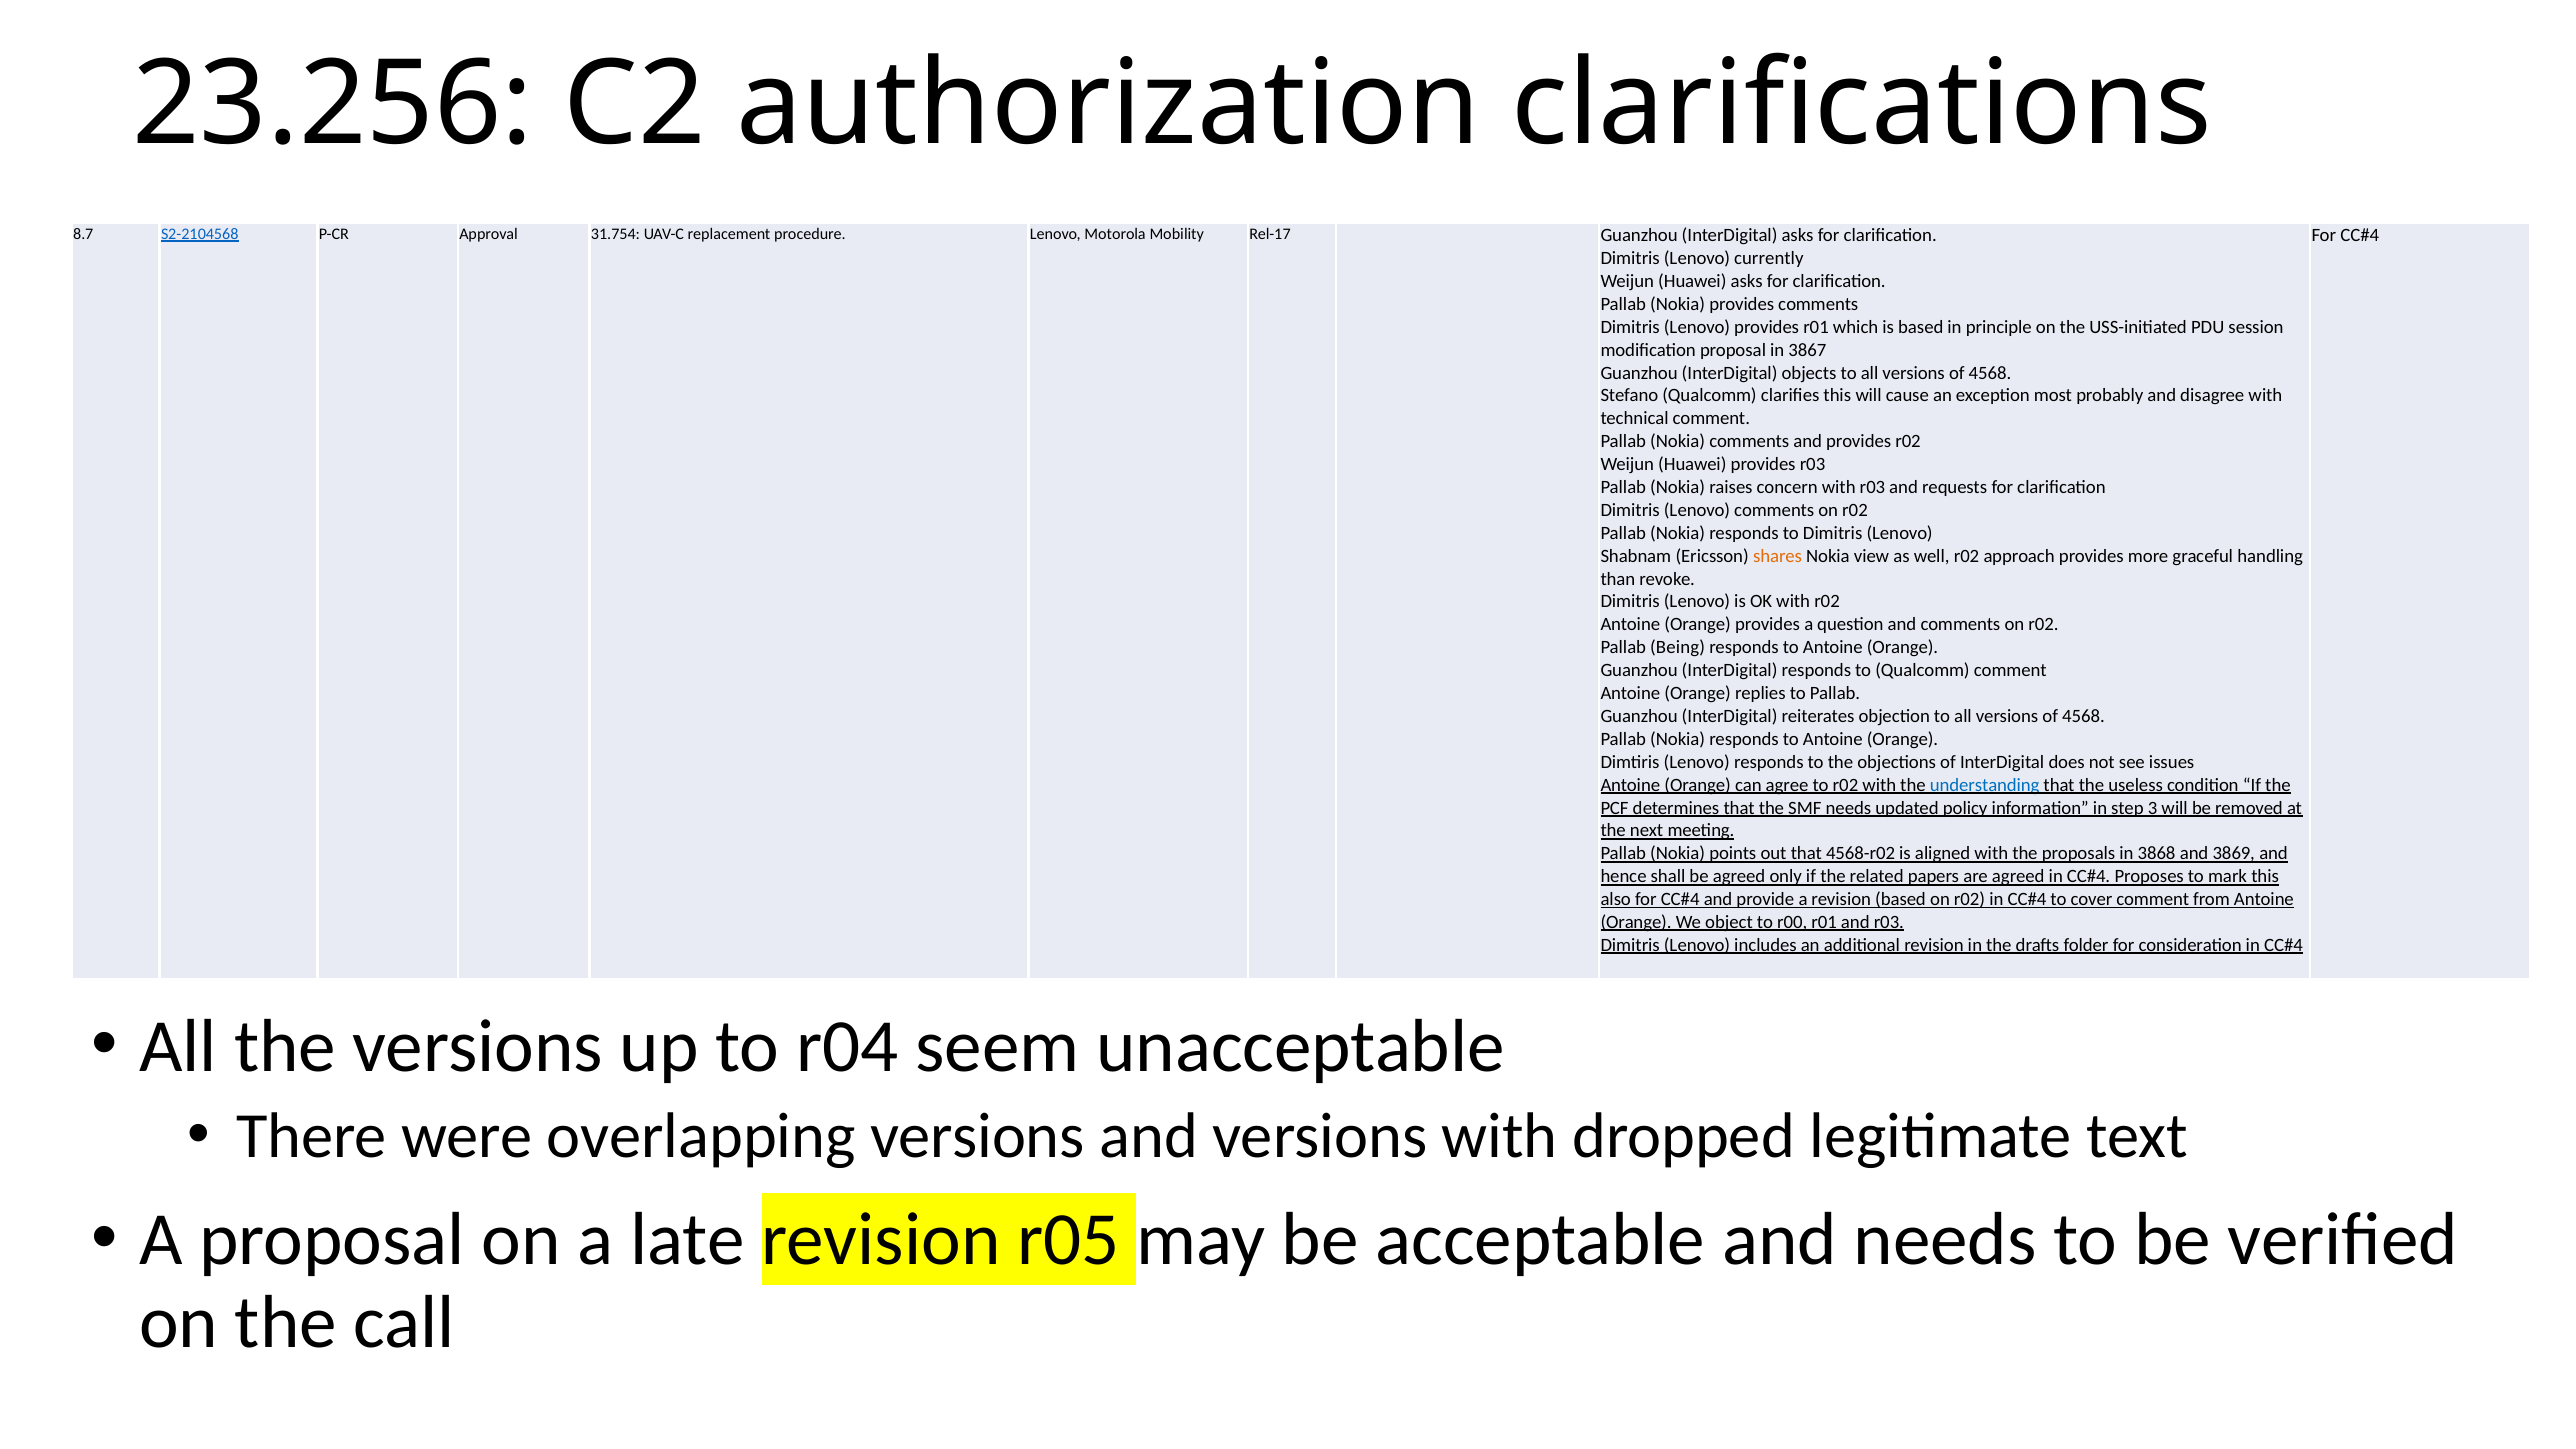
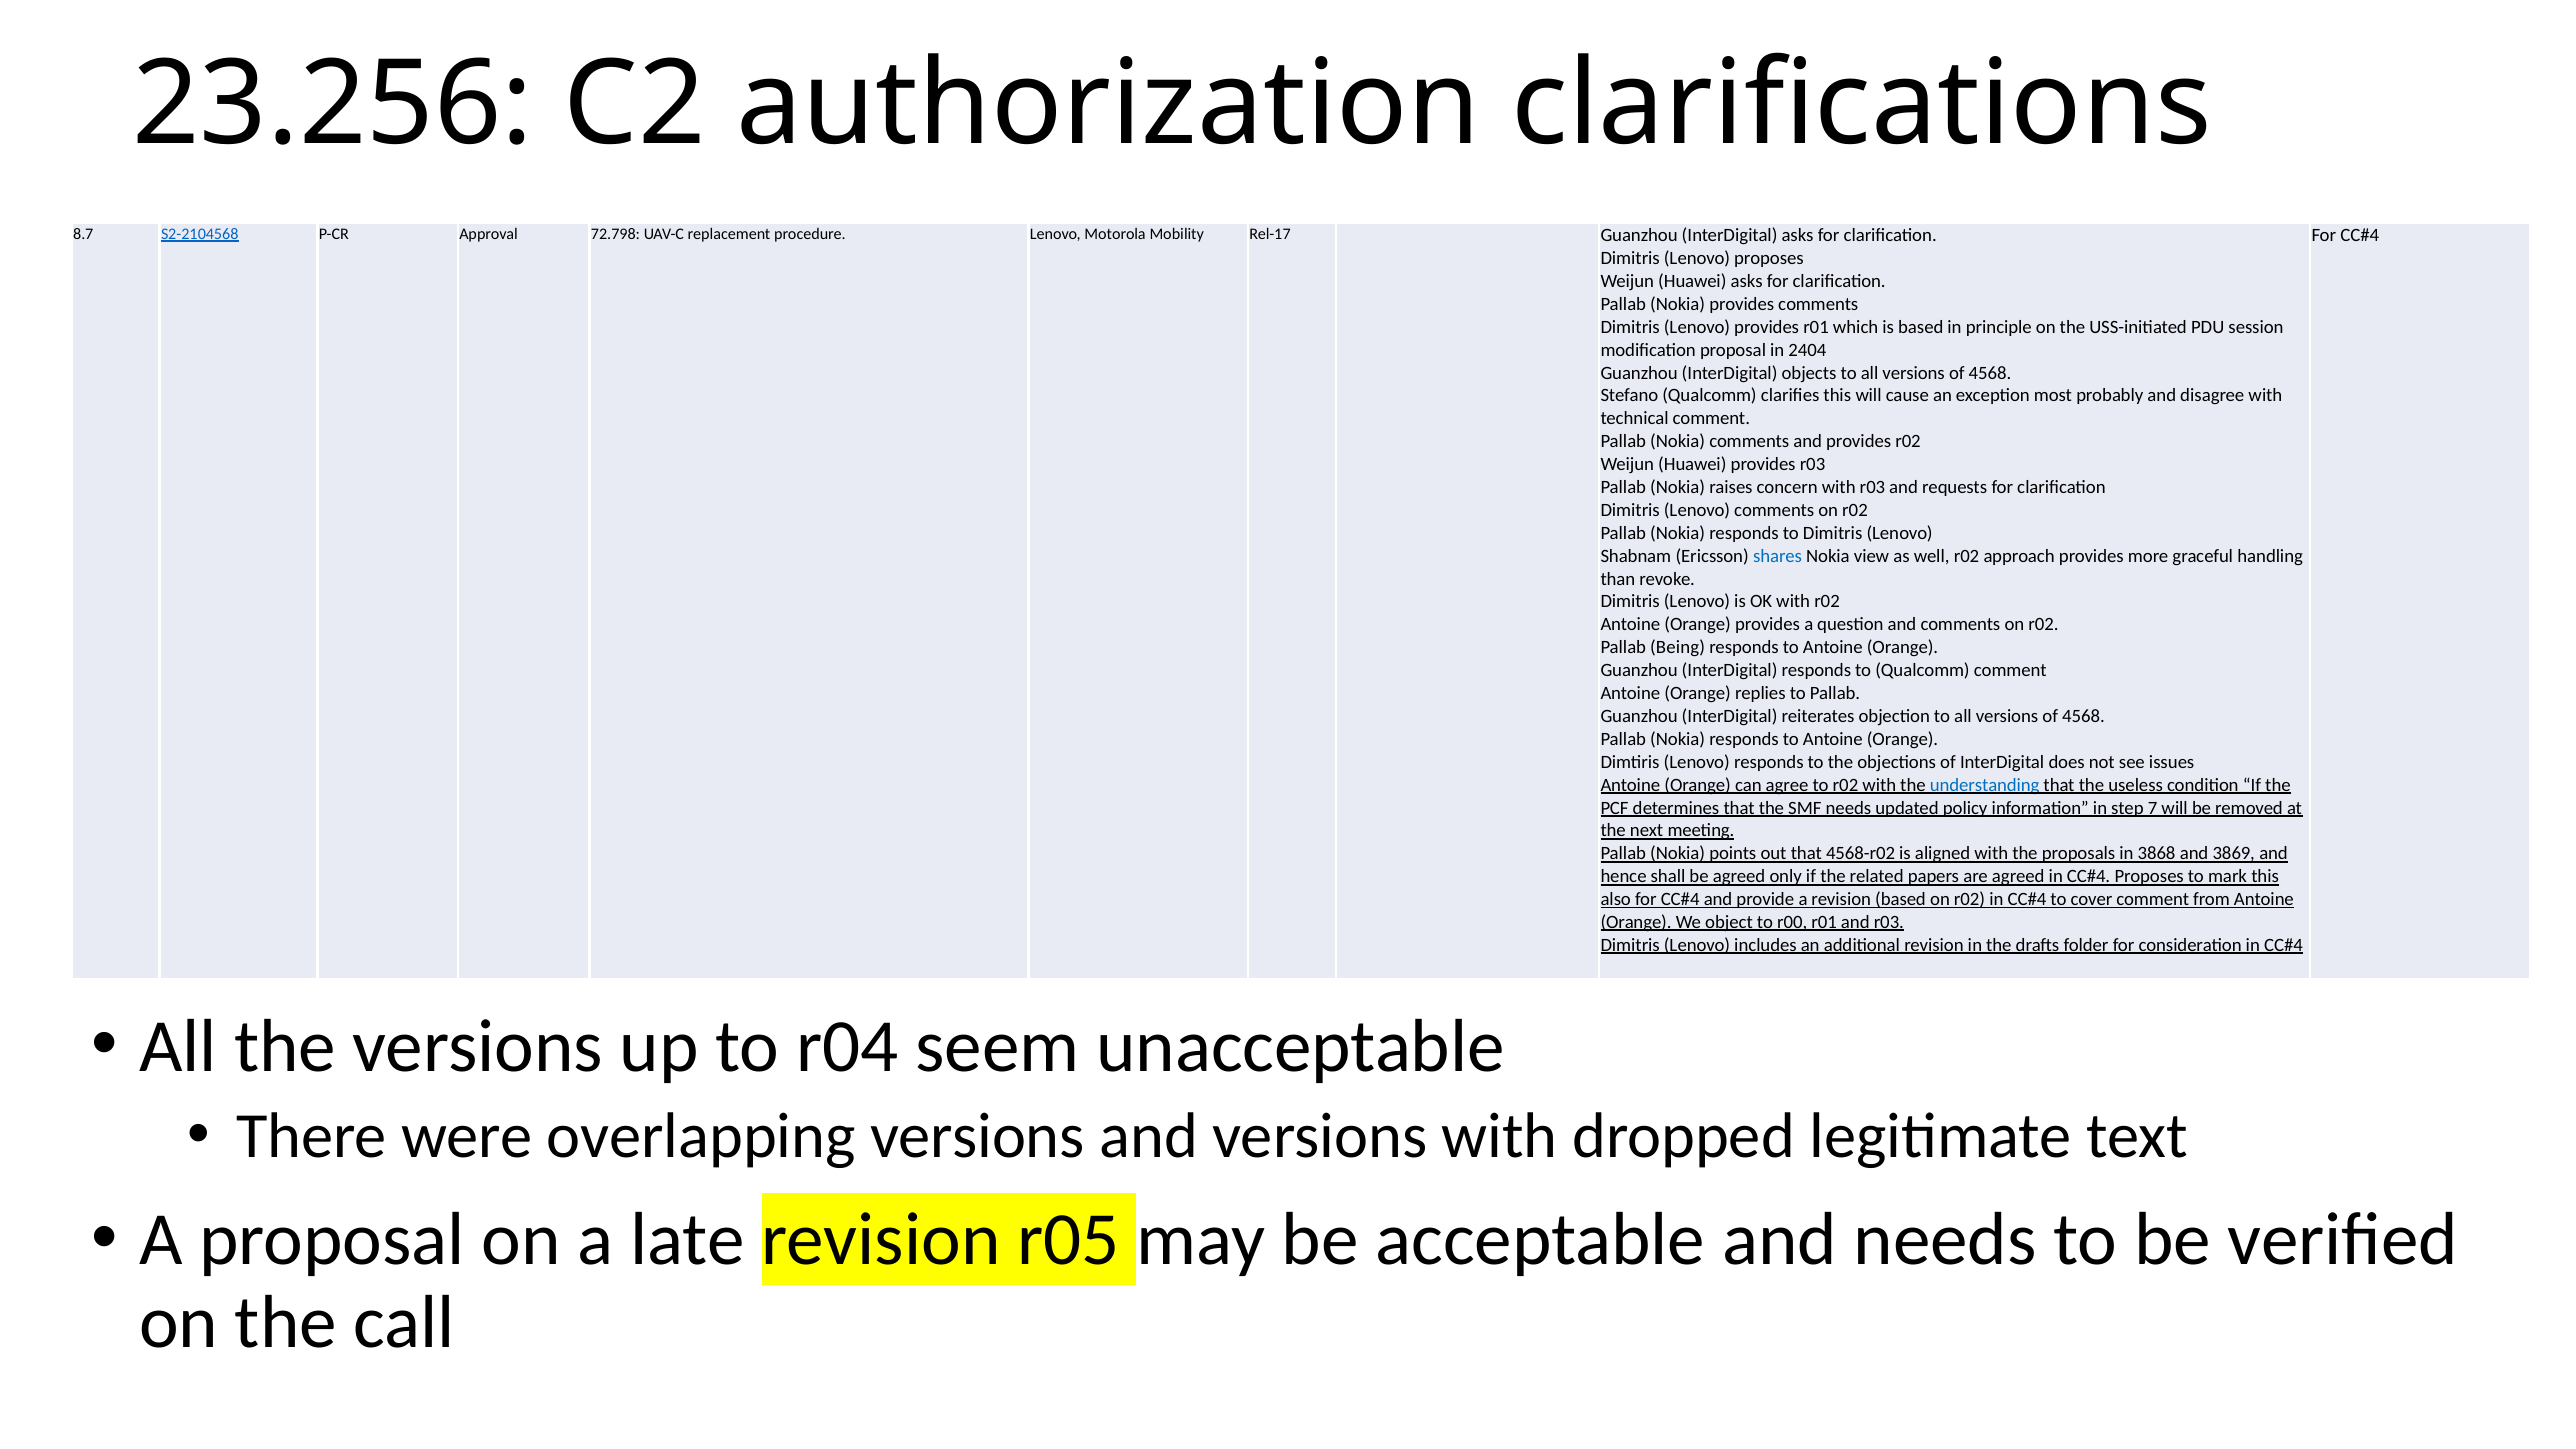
31.754: 31.754 -> 72.798
Lenovo currently: currently -> proposes
3867: 3867 -> 2404
shares colour: orange -> blue
3: 3 -> 7
